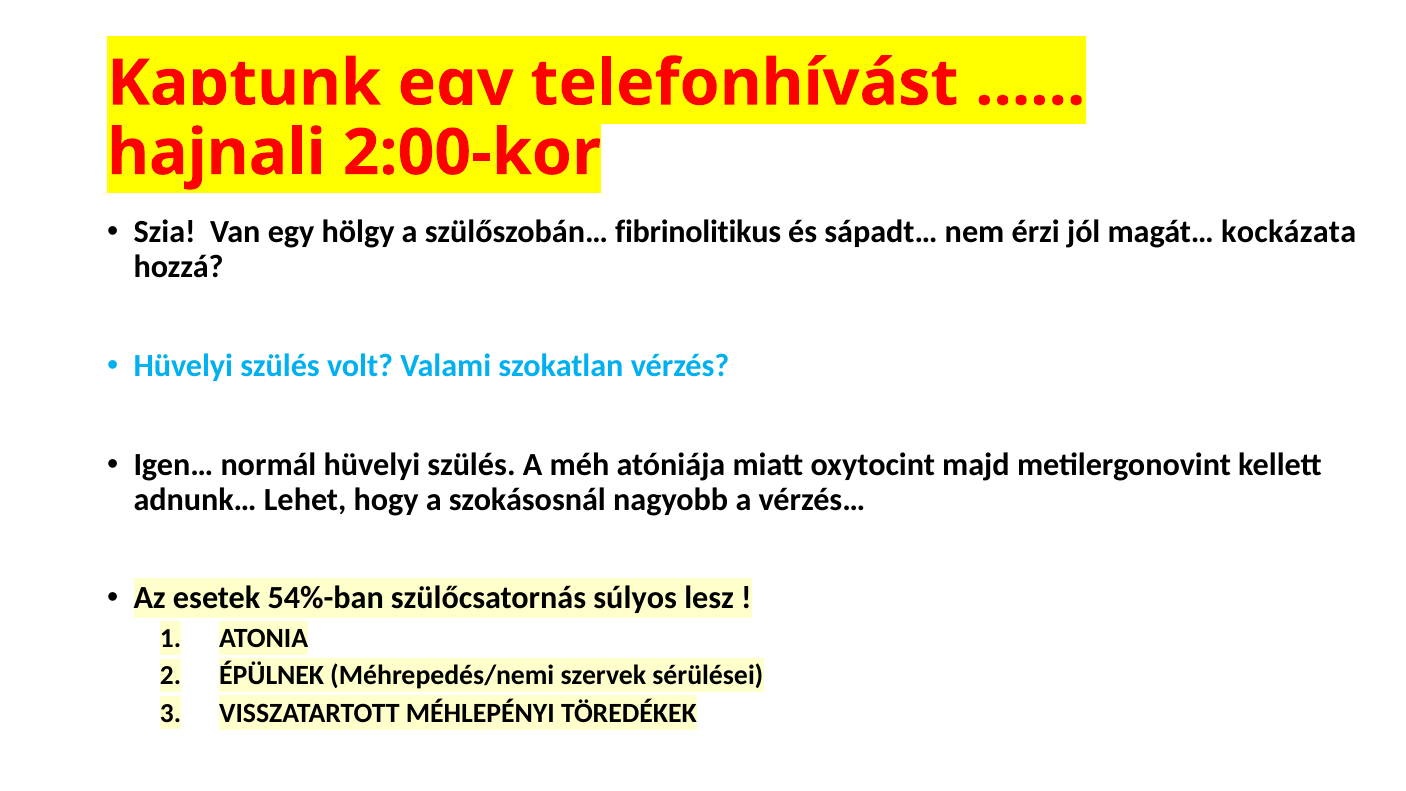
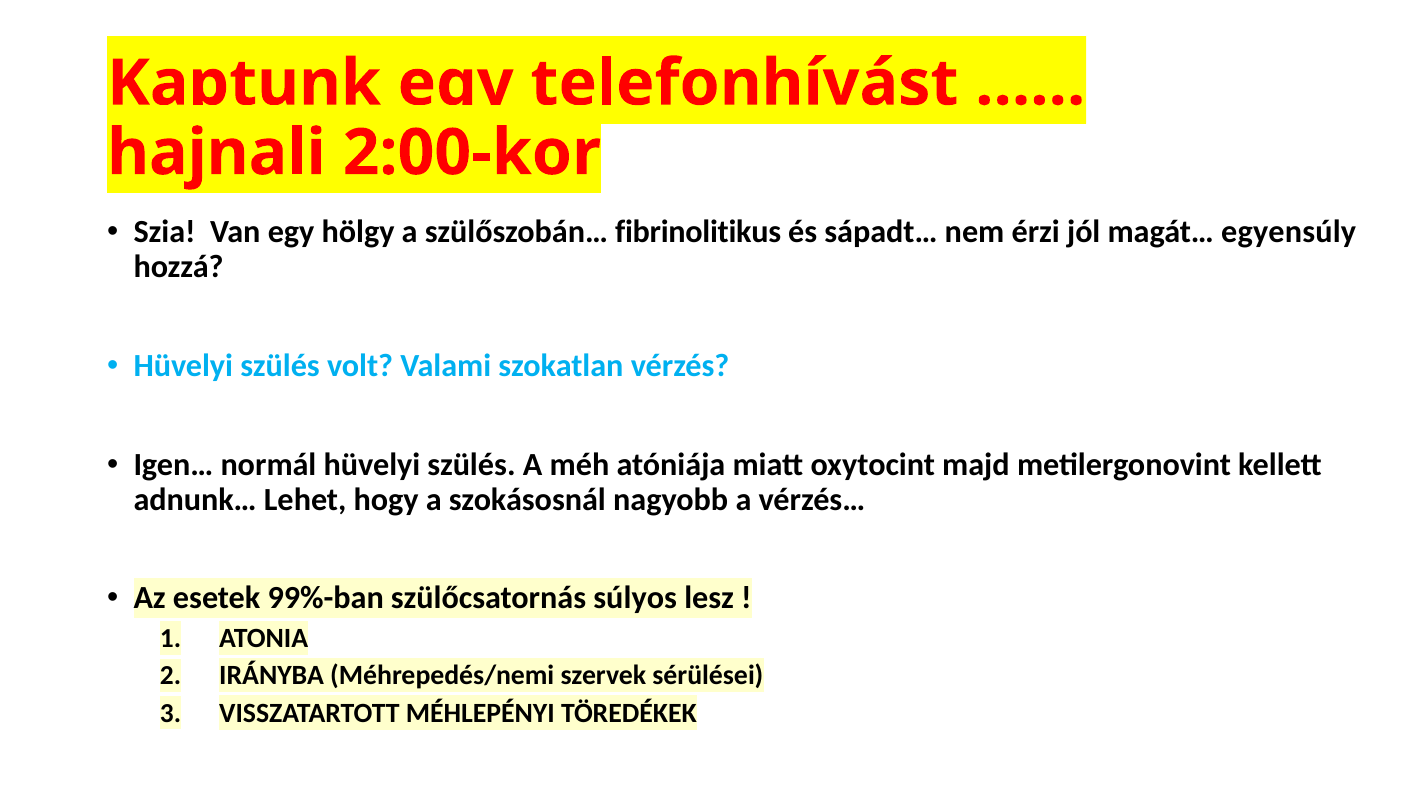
kockázata: kockázata -> egyensúly
54%-ban: 54%-ban -> 99%-ban
ÉPÜLNEK: ÉPÜLNEK -> IRÁNYBA
